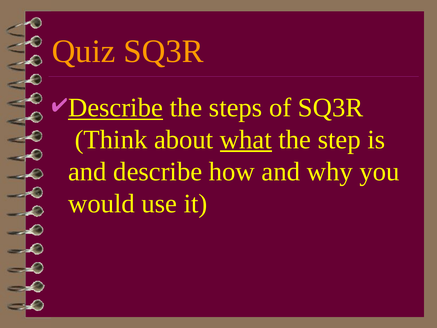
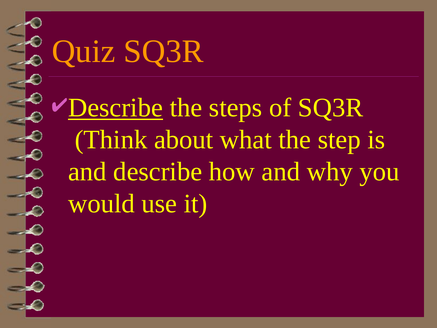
what underline: present -> none
